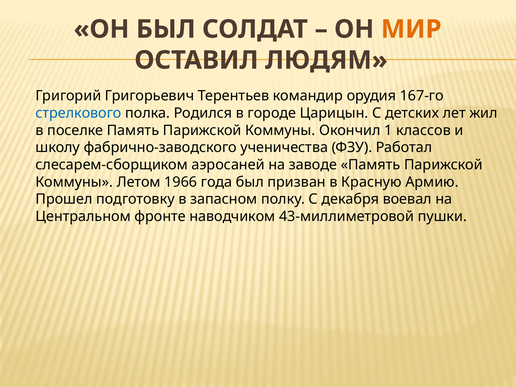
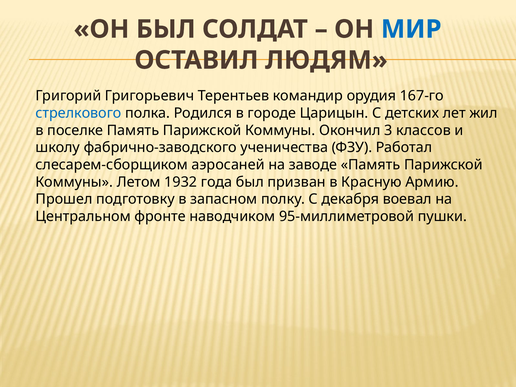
МИР colour: orange -> blue
1: 1 -> 3
1966: 1966 -> 1932
43-миллиметровой: 43-миллиметровой -> 95-миллиметровой
